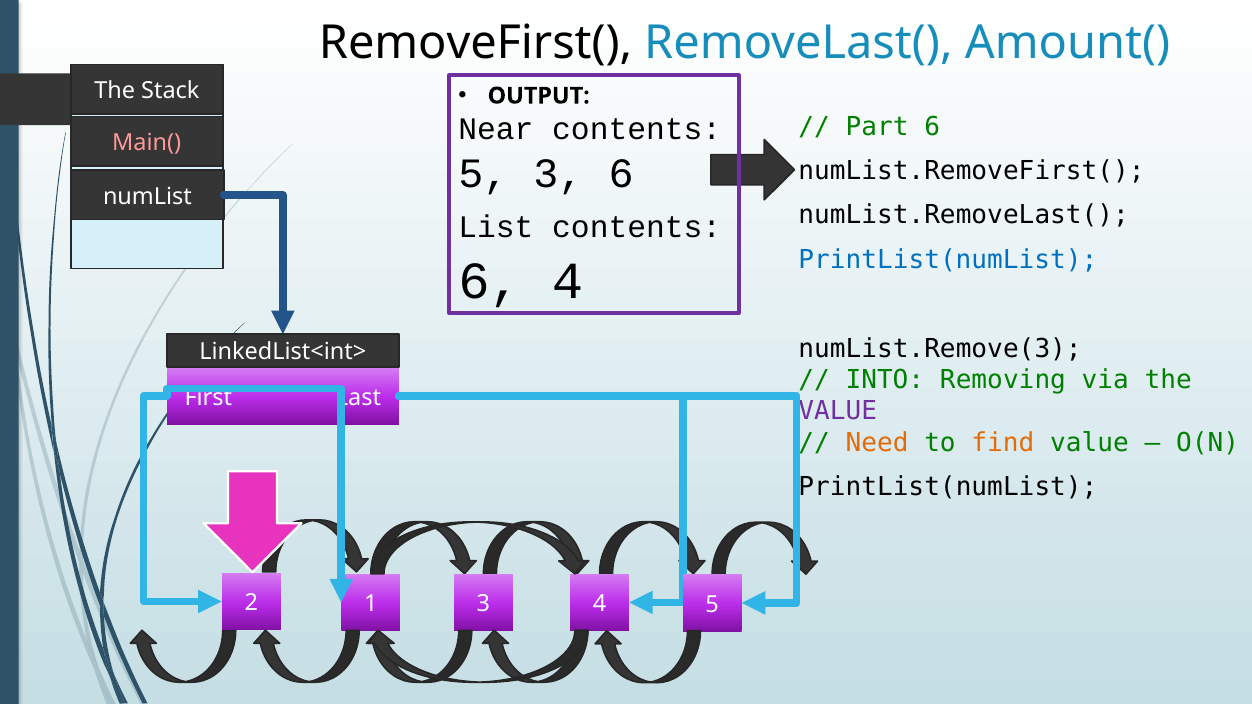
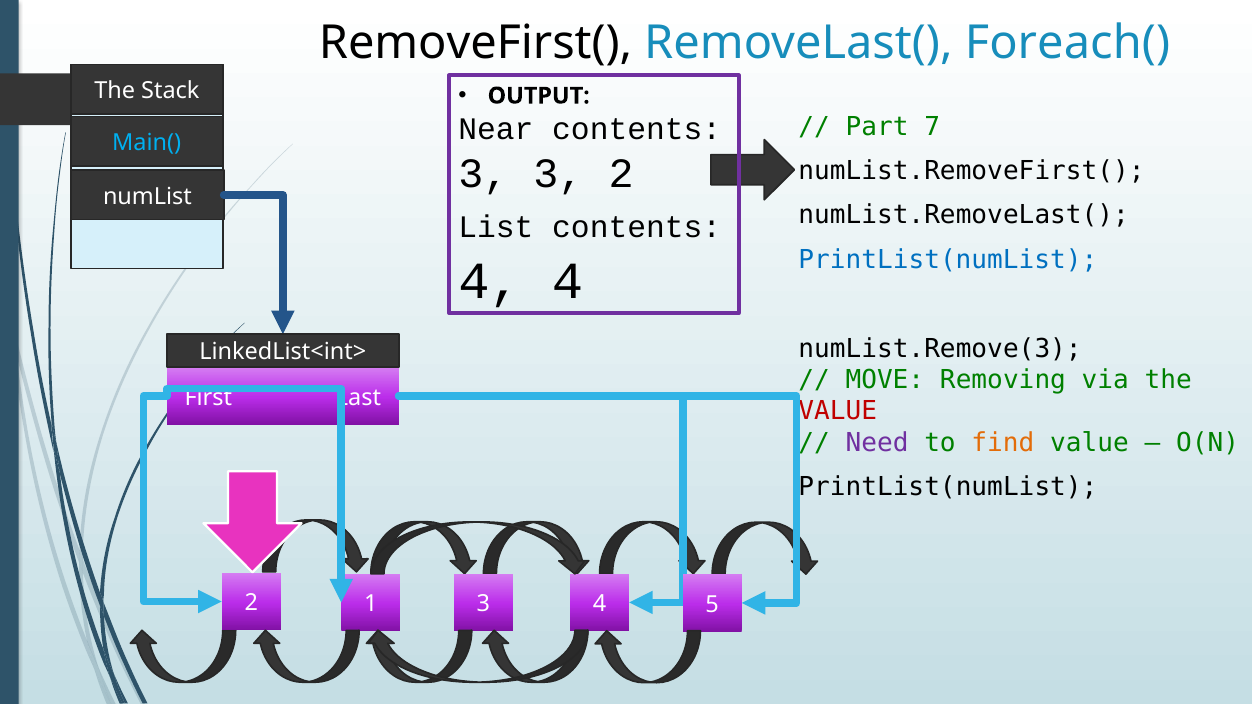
Amount(: Amount( -> Foreach(
Part 6: 6 -> 7
Main( colour: pink -> light blue
5 at (483, 174): 5 -> 3
3 6: 6 -> 2
6 at (490, 281): 6 -> 4
INTO: INTO -> MOVE
VALUE at (838, 411) colour: purple -> red
Need colour: orange -> purple
